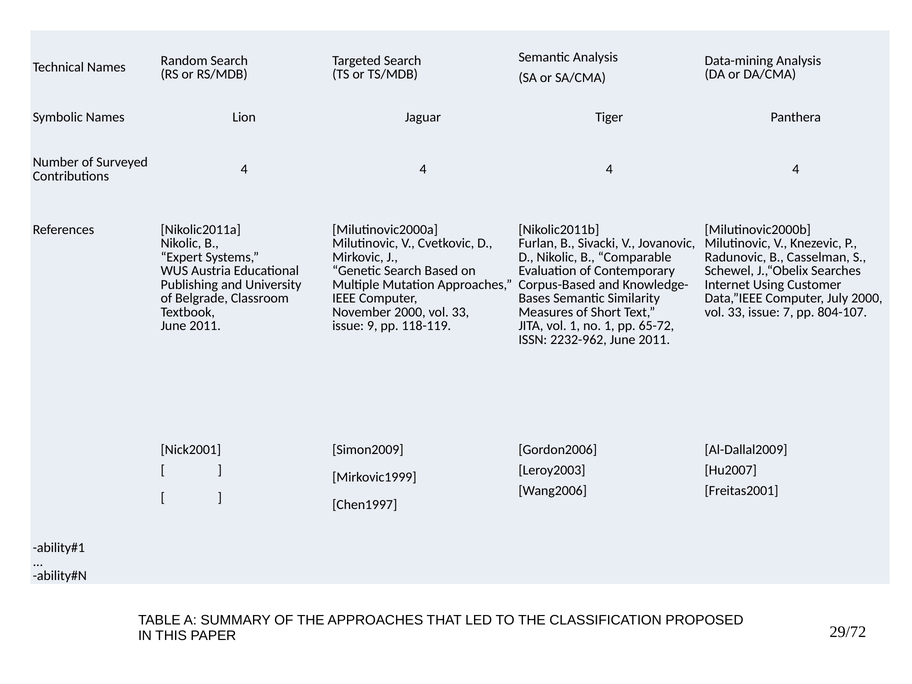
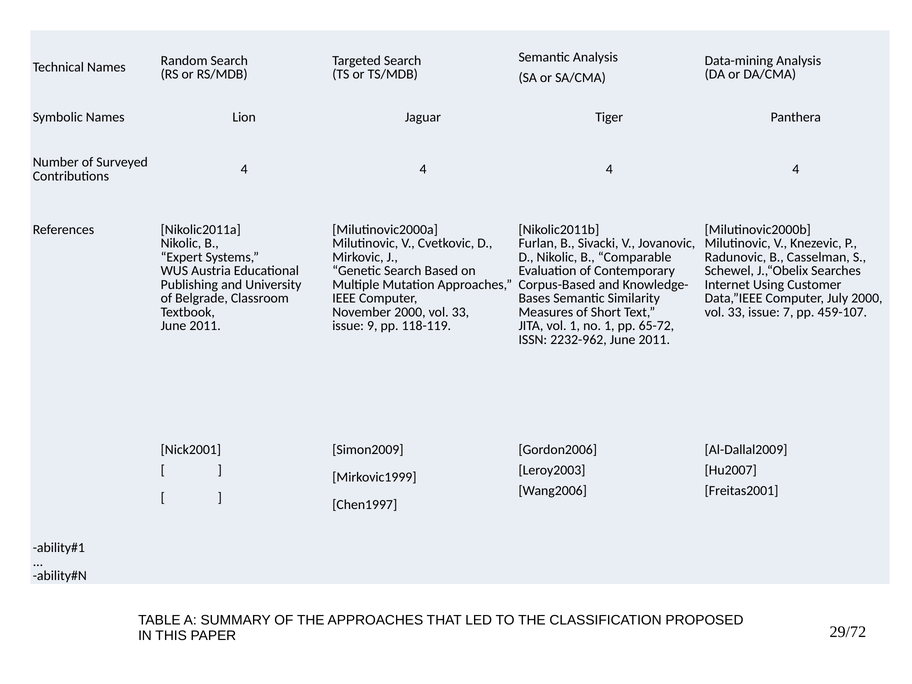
804-107: 804-107 -> 459-107
